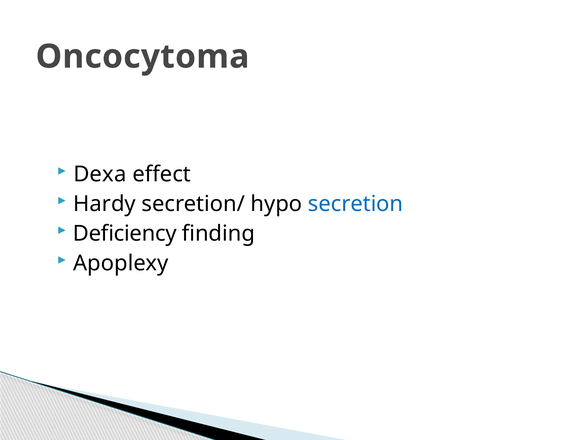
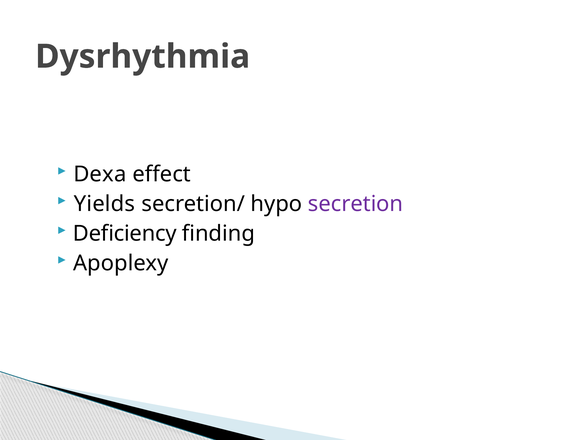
Oncocytoma: Oncocytoma -> Dysrhythmia
Hardy: Hardy -> Yields
secretion colour: blue -> purple
